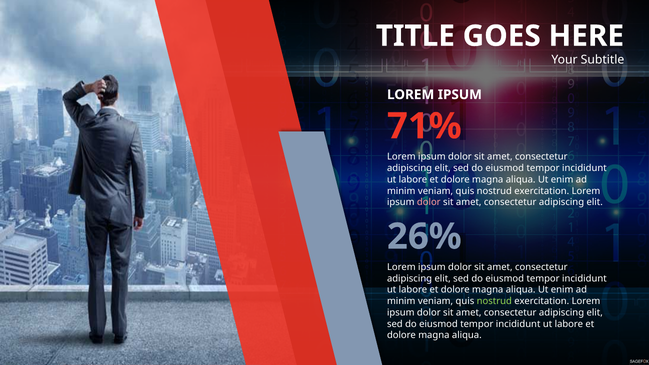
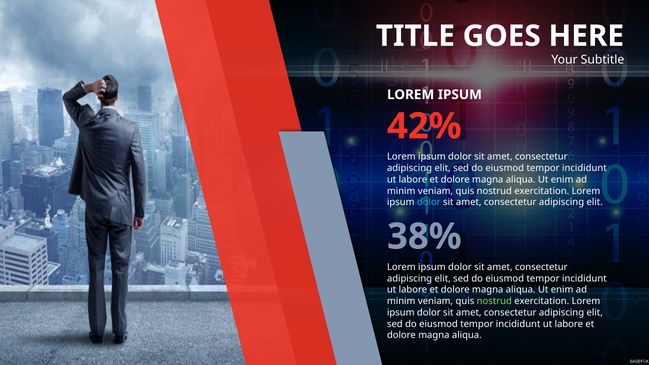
71%: 71% -> 42%
dolor at (429, 202) colour: pink -> light blue
26%: 26% -> 38%
